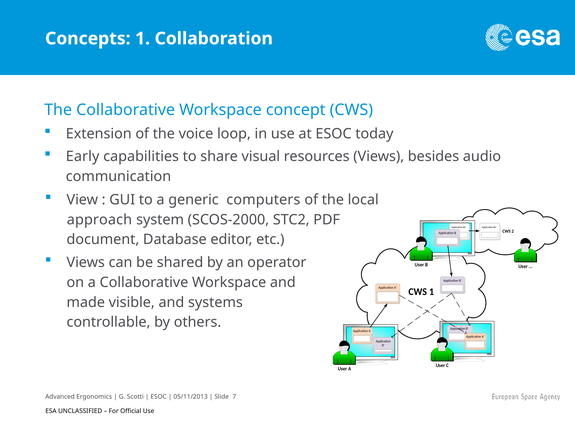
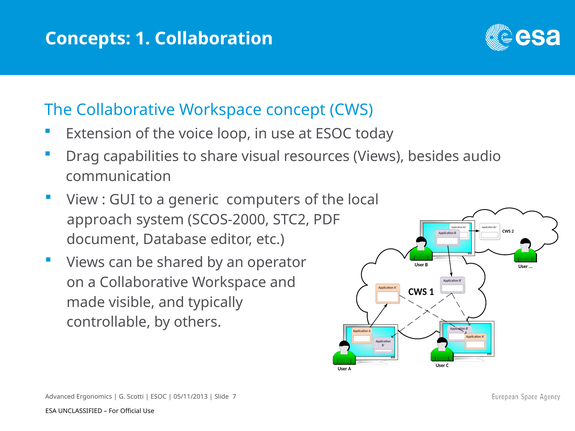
Early: Early -> Drag
systems: systems -> typically
